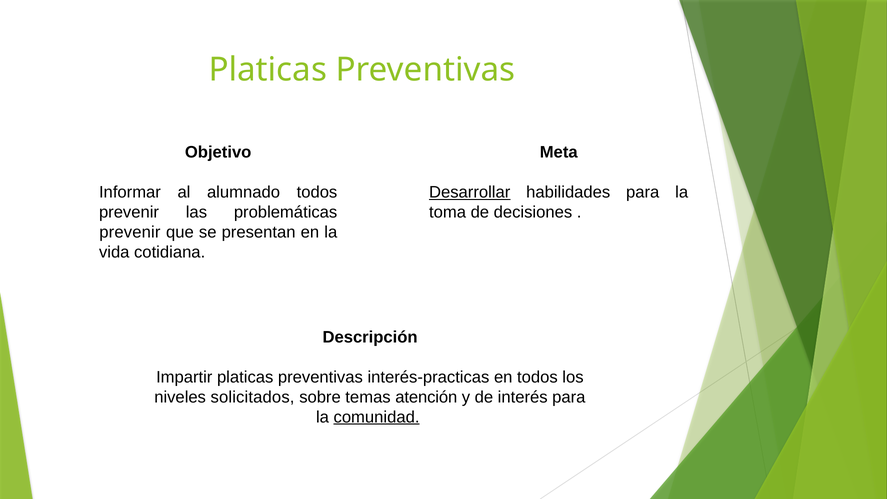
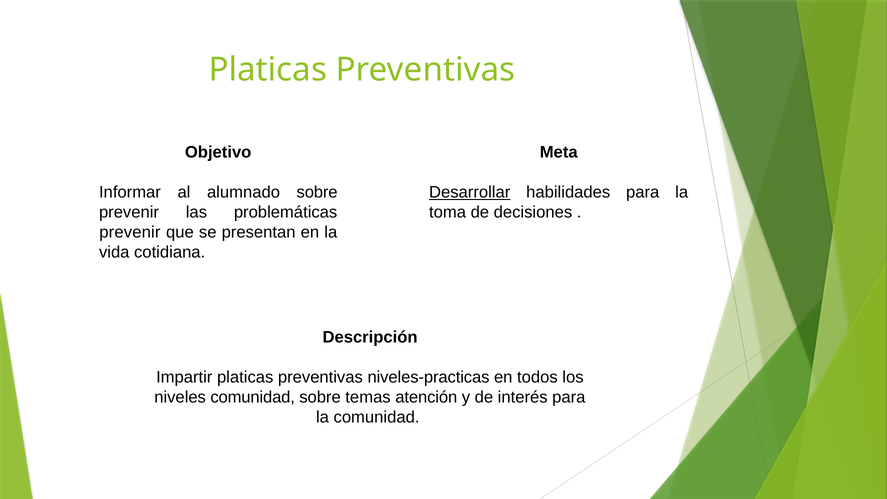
alumnado todos: todos -> sobre
interés-practicas: interés-practicas -> niveles-practicas
niveles solicitados: solicitados -> comunidad
comunidad at (377, 417) underline: present -> none
